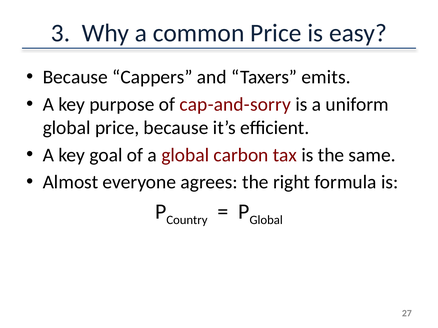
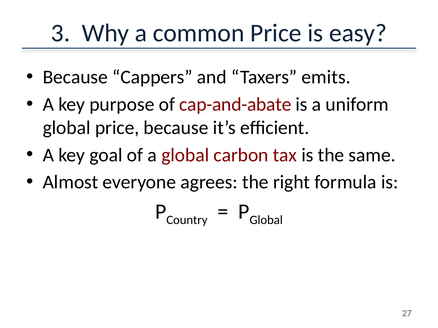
cap-and-sorry: cap-and-sorry -> cap-and-abate
